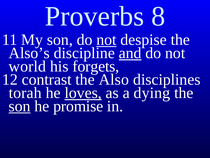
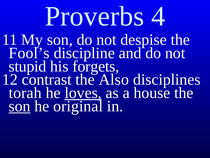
8: 8 -> 4
not at (106, 40) underline: present -> none
Also’s: Also’s -> Fool’s
and underline: present -> none
world: world -> stupid
dying: dying -> house
promise: promise -> original
